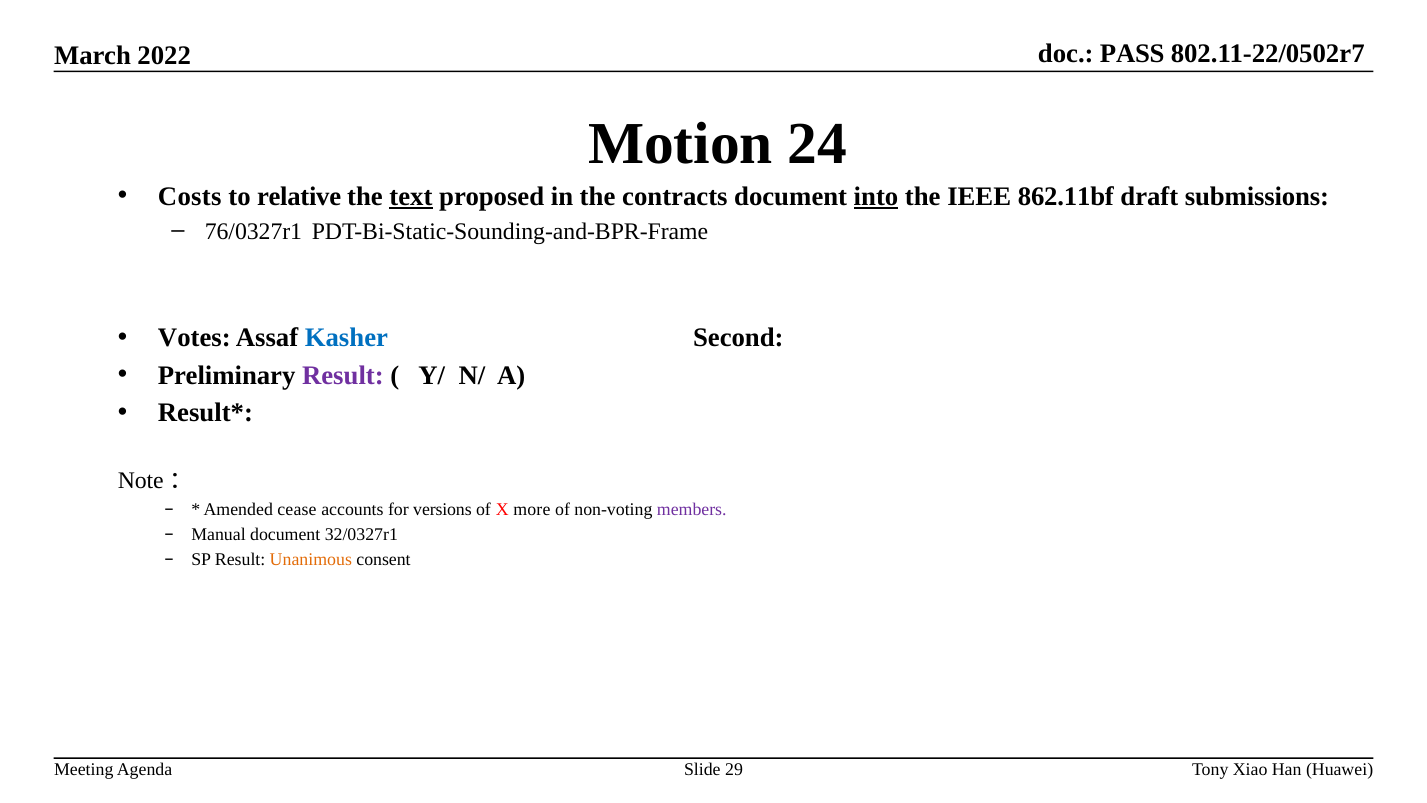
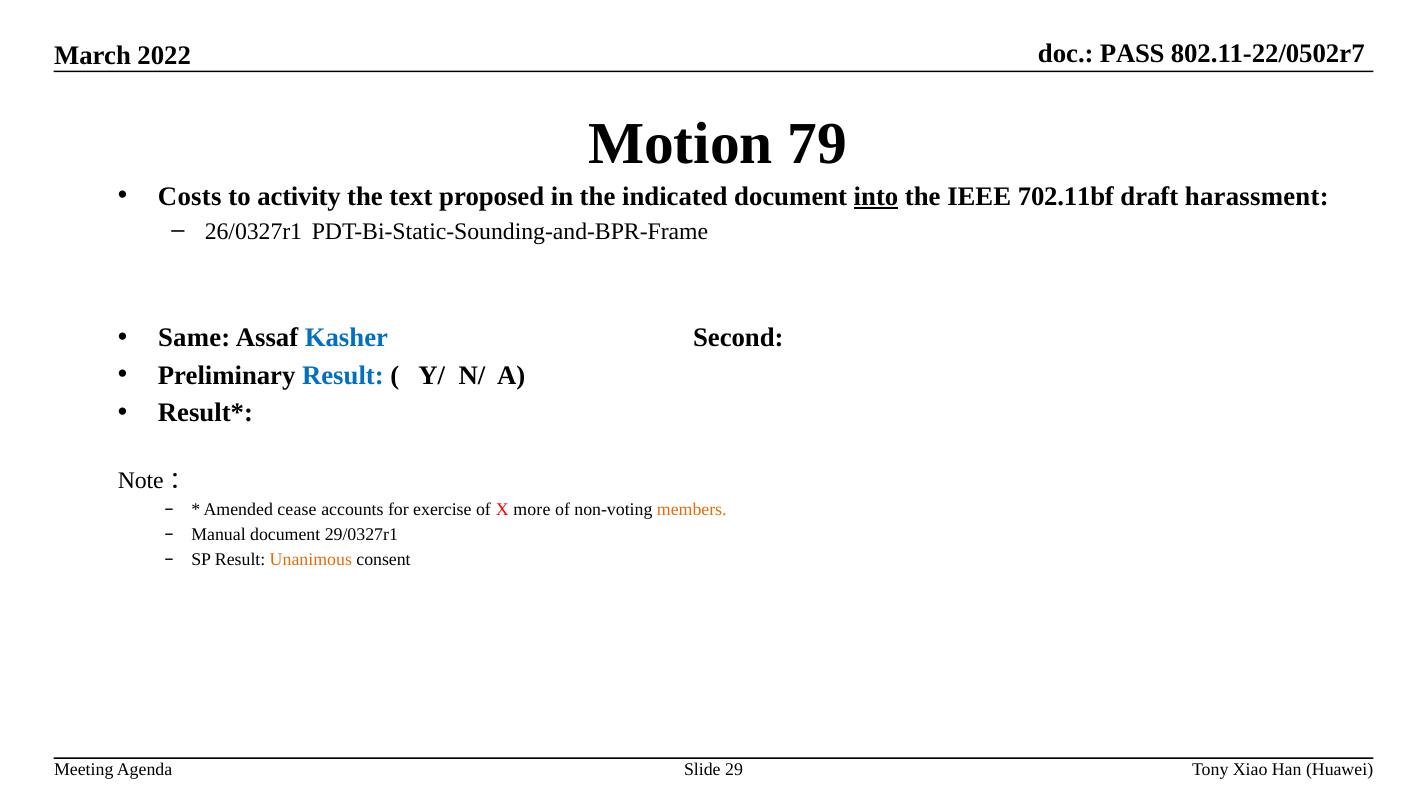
24: 24 -> 79
relative: relative -> activity
text underline: present -> none
contracts: contracts -> indicated
862.11bf: 862.11bf -> 702.11bf
submissions: submissions -> harassment
76/0327r1: 76/0327r1 -> 26/0327r1
Votes: Votes -> Same
Result at (343, 375) colour: purple -> blue
versions: versions -> exercise
members colour: purple -> orange
32/0327r1: 32/0327r1 -> 29/0327r1
